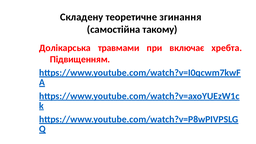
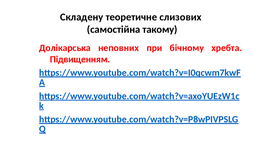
згинання: згинання -> слизових
травмами: травмами -> неповних
включає: включає -> бічному
